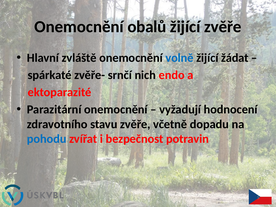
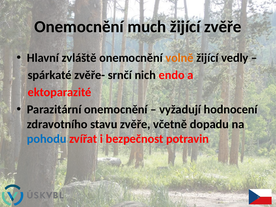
obalů: obalů -> much
volně colour: blue -> orange
žádat: žádat -> vedly
